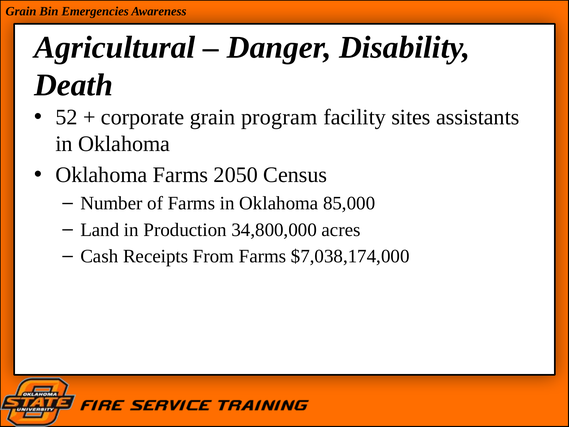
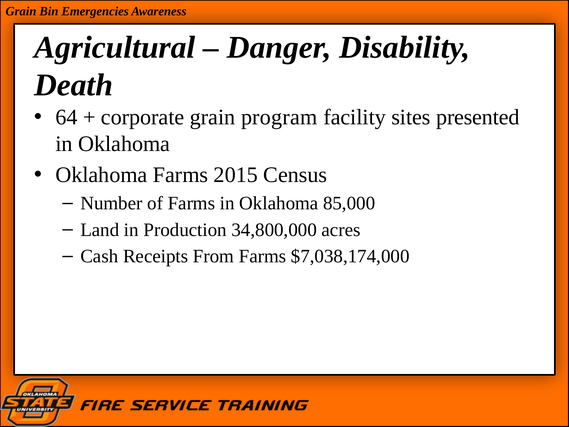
52: 52 -> 64
assistants: assistants -> presented
2050: 2050 -> 2015
